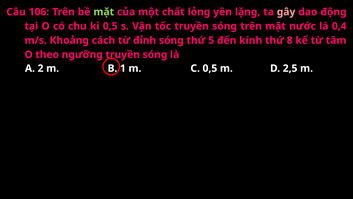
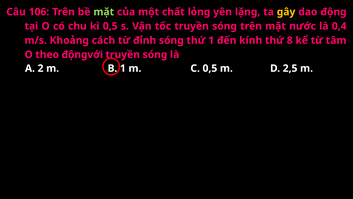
gây colour: pink -> yellow
thứ 5: 5 -> 1
ngưỡng: ngưỡng -> độngvới
